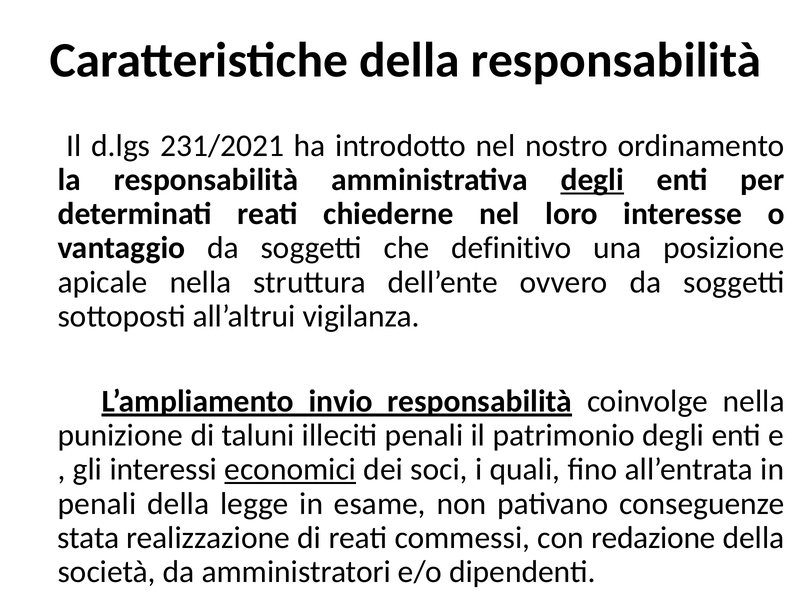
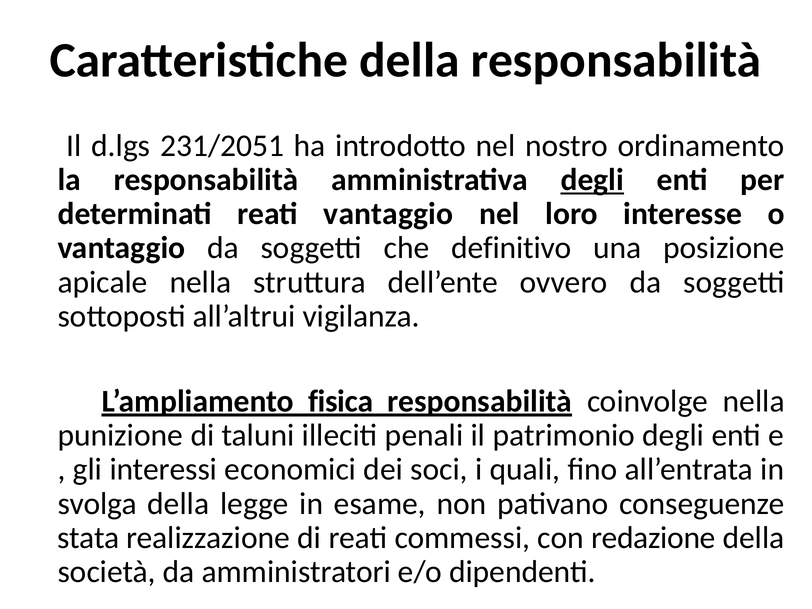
231/2021: 231/2021 -> 231/2051
reati chiederne: chiederne -> vantaggio
invio: invio -> fisica
economici underline: present -> none
penali at (97, 504): penali -> svolga
